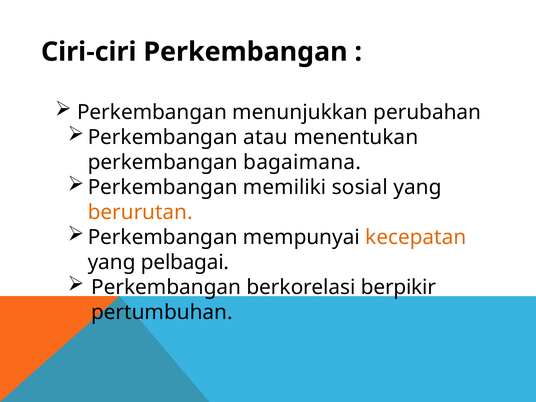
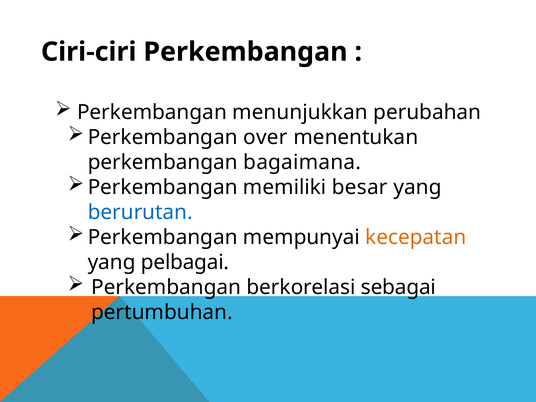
atau: atau -> over
sosial: sosial -> besar
berurutan colour: orange -> blue
berpikir: berpikir -> sebagai
